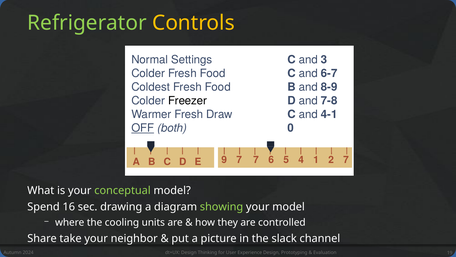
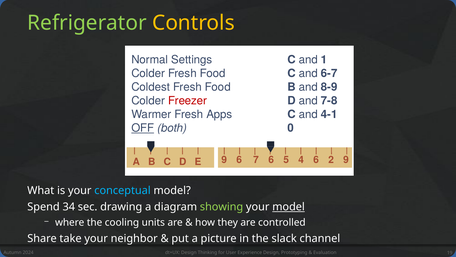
3: 3 -> 1
Freezer colour: black -> red
Draw: Draw -> Apps
9 7: 7 -> 6
4 1: 1 -> 6
2 7: 7 -> 9
conceptual colour: light green -> light blue
16: 16 -> 34
model at (289, 207) underline: none -> present
